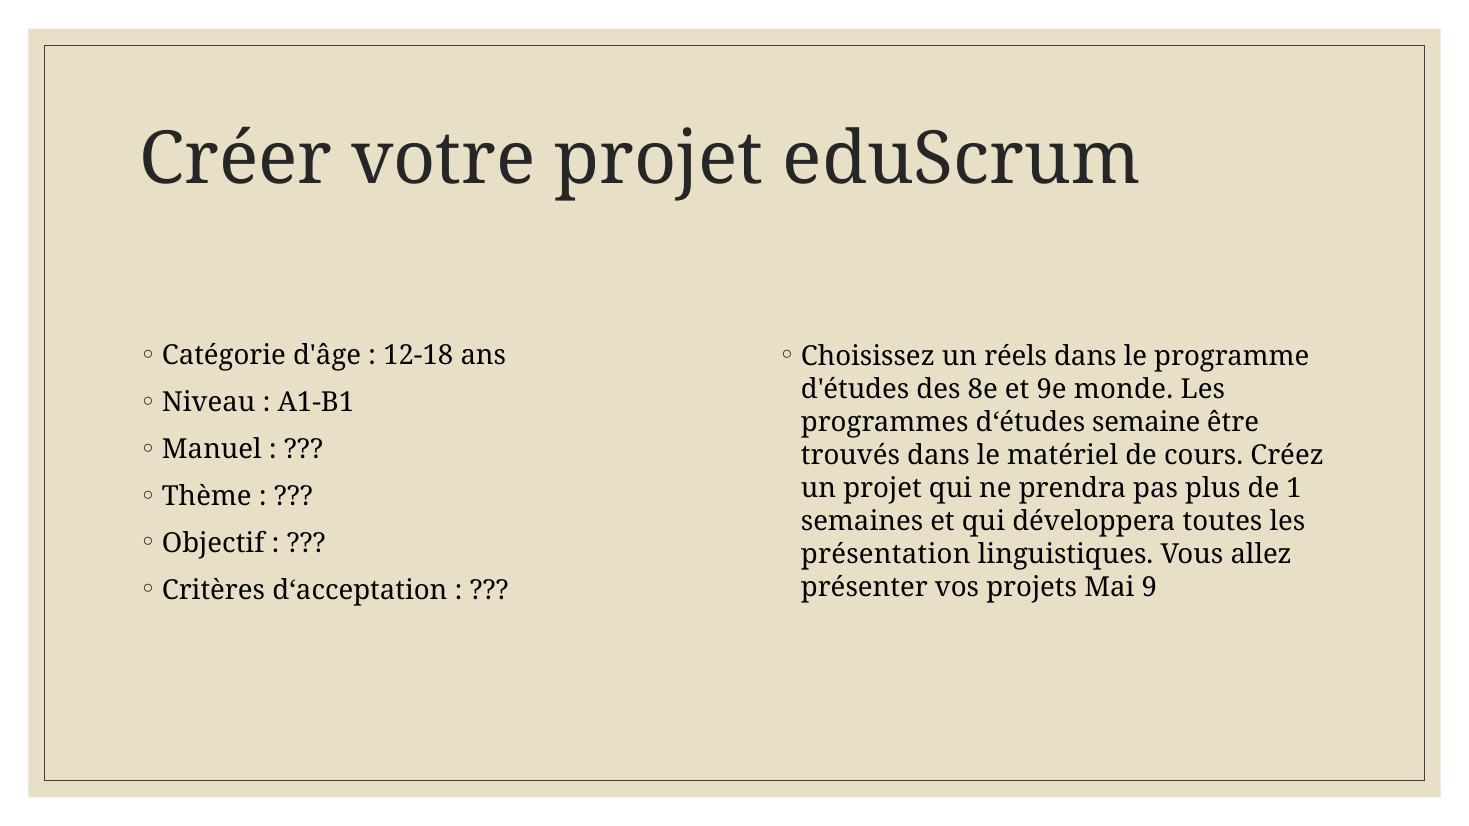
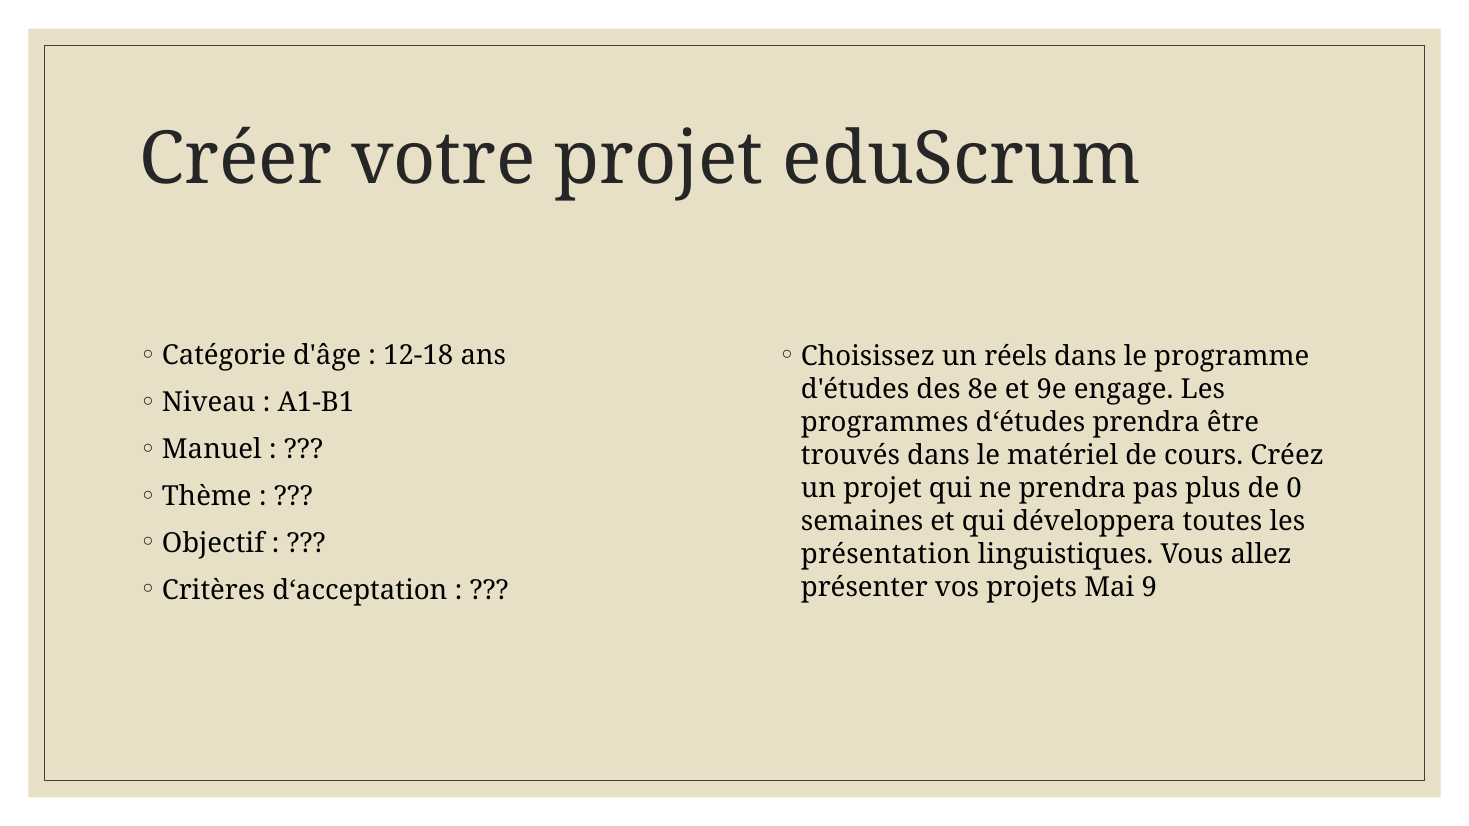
monde: monde -> engage
d‘études semaine: semaine -> prendra
1: 1 -> 0
